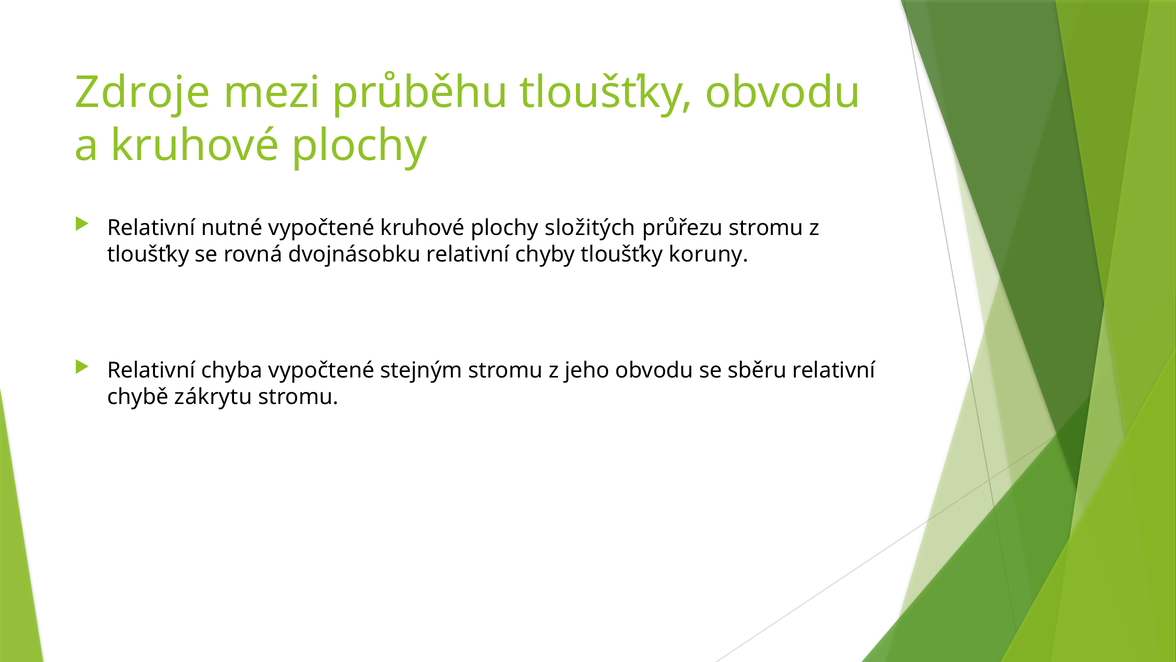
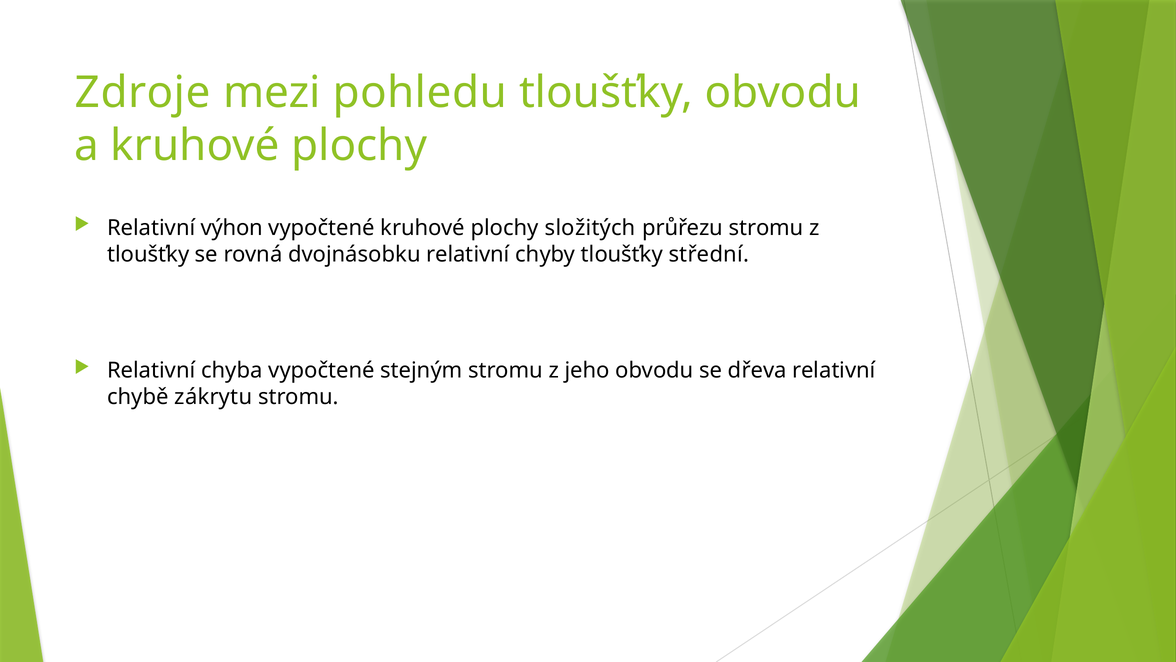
průběhu: průběhu -> pohledu
nutné: nutné -> výhon
koruny: koruny -> střední
sběru: sběru -> dřeva
